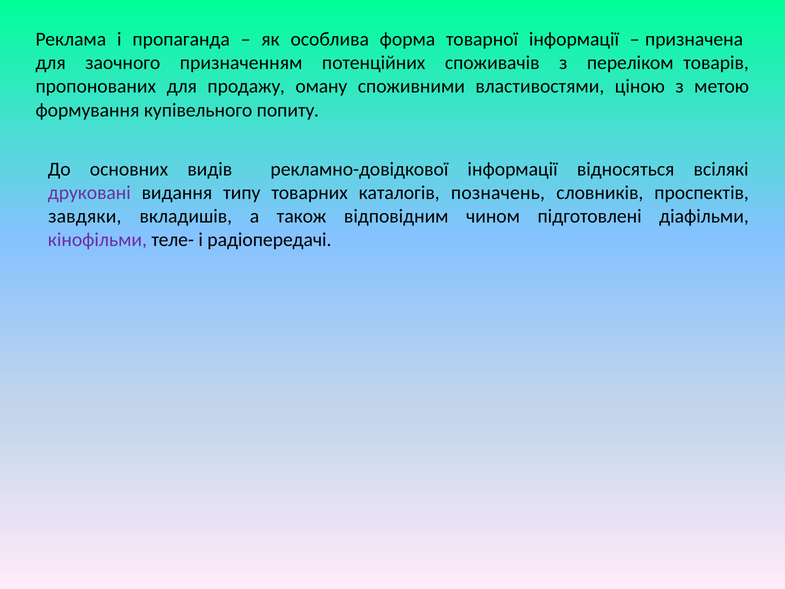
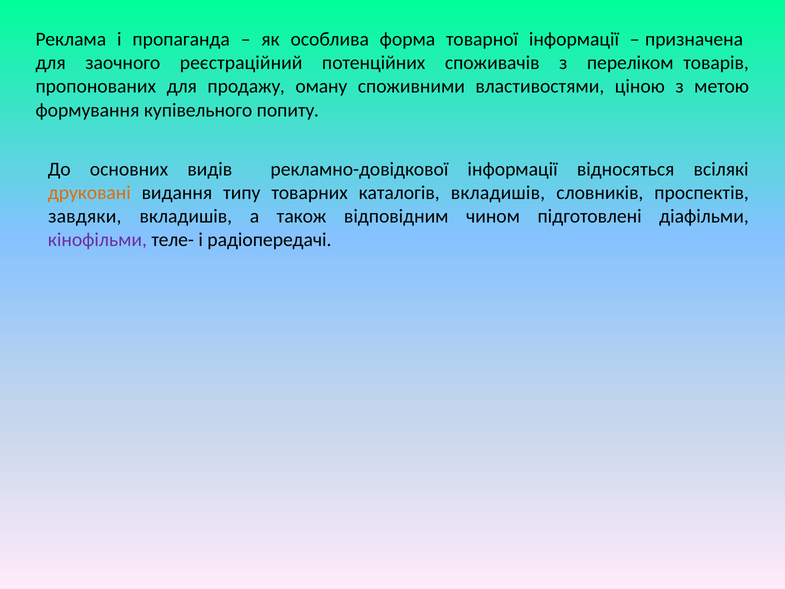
призначенням: призначенням -> реєстраційний
друковані colour: purple -> orange
каталогів позначень: позначень -> вкладишів
